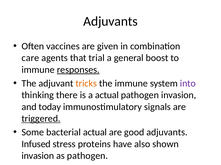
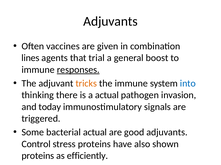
care: care -> lines
into colour: purple -> blue
triggered underline: present -> none
Infused: Infused -> Control
invasion at (38, 156): invasion -> proteins
as pathogen: pathogen -> efficiently
